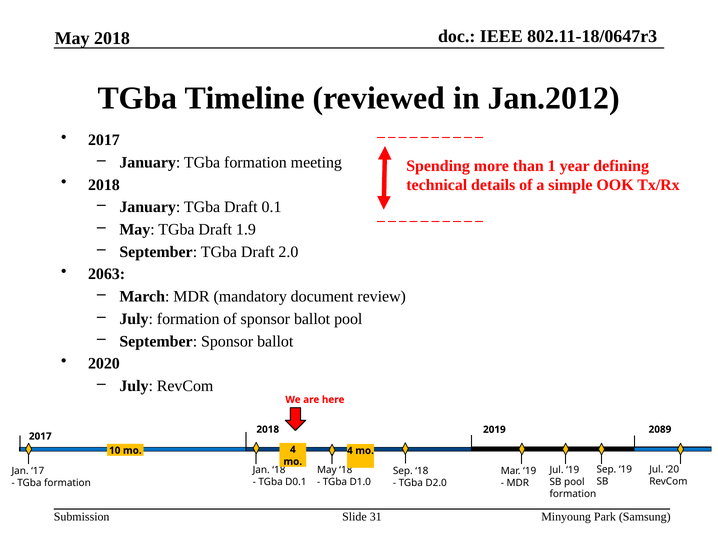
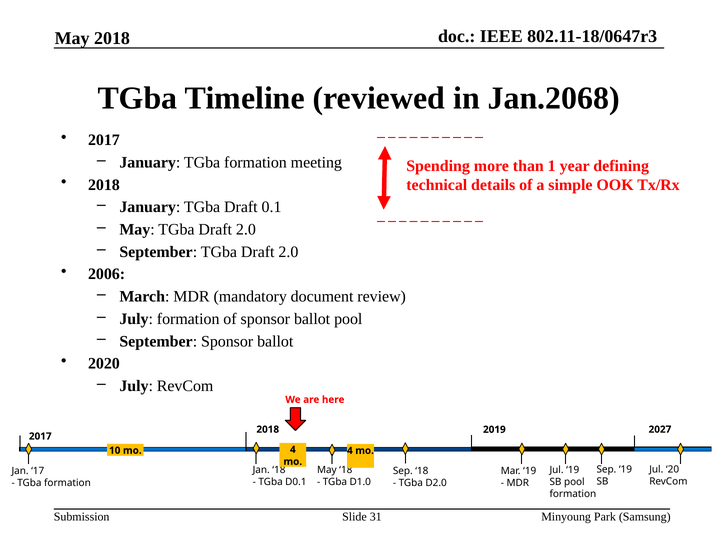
Jan.2012: Jan.2012 -> Jan.2068
May TGba Draft 1.9: 1.9 -> 2.0
2063: 2063 -> 2006
2089: 2089 -> 2027
